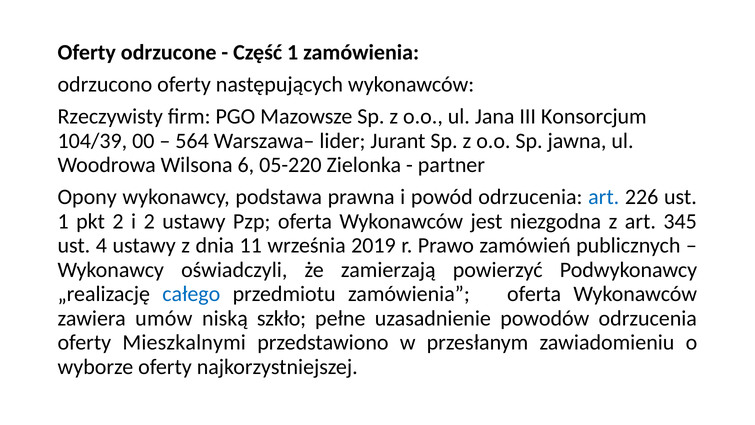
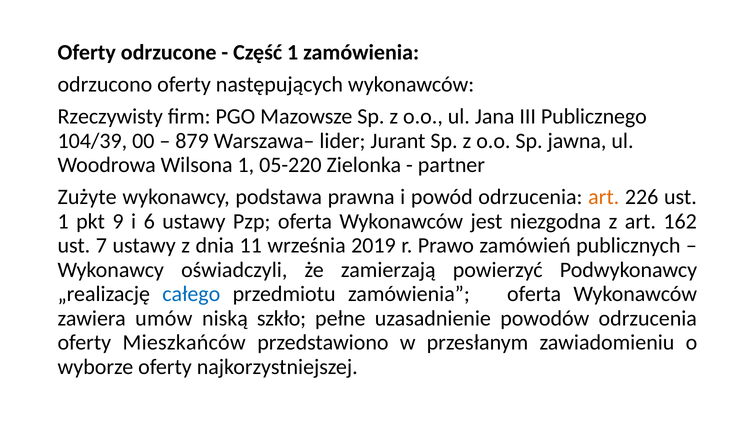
Konsorcjum: Konsorcjum -> Publicznego
564: 564 -> 879
Wilsona 6: 6 -> 1
Opony: Opony -> Zużyte
art at (604, 197) colour: blue -> orange
pkt 2: 2 -> 9
i 2: 2 -> 6
345: 345 -> 162
4: 4 -> 7
Mieszkalnymi: Mieszkalnymi -> Mieszkańców
